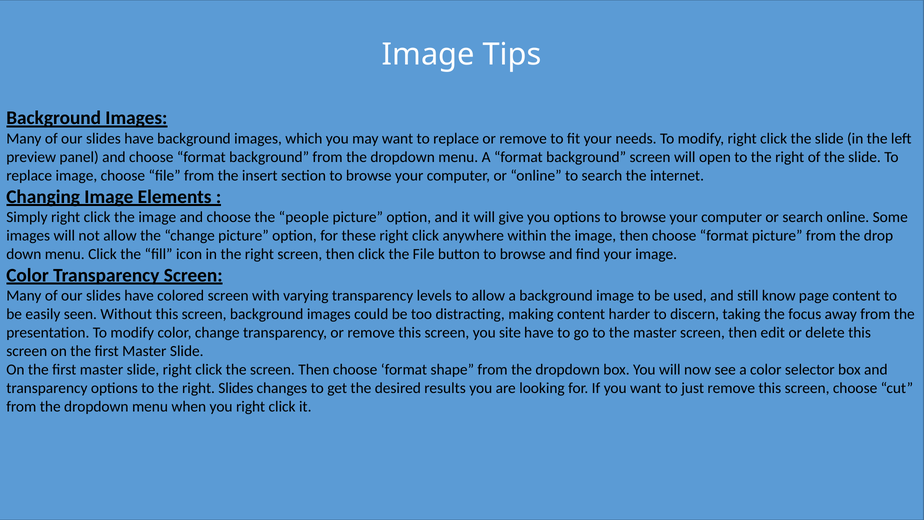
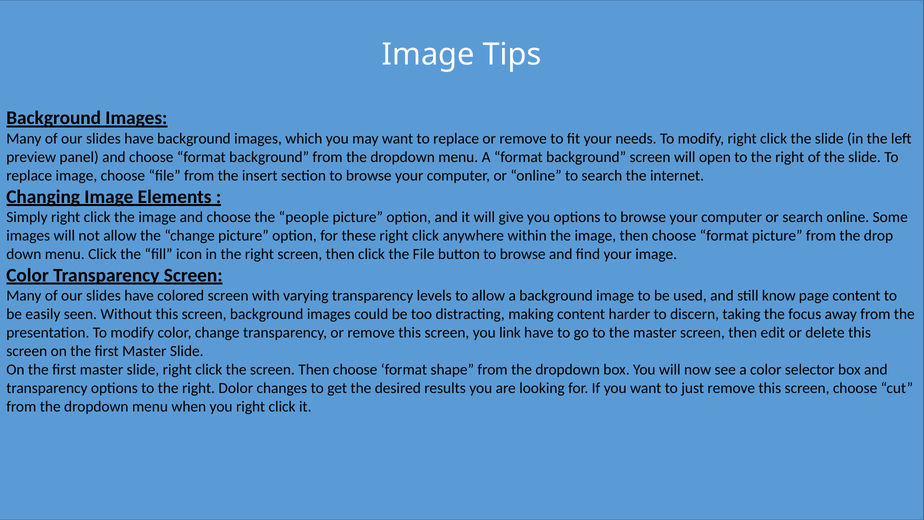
site: site -> link
right Slides: Slides -> Dolor
